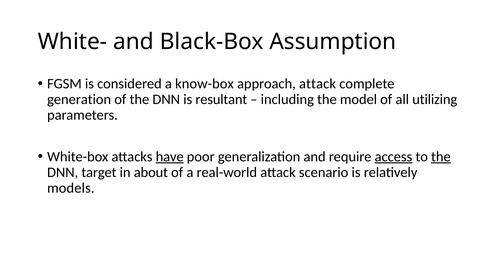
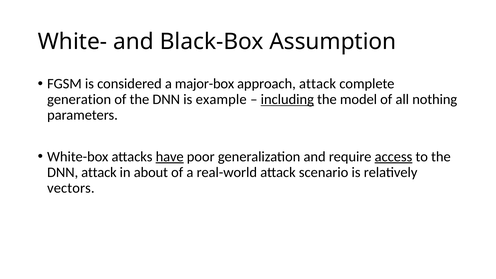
know-box: know-box -> major-box
resultant: resultant -> example
including underline: none -> present
utilizing: utilizing -> nothing
the at (441, 157) underline: present -> none
DNN target: target -> attack
models: models -> vectors
